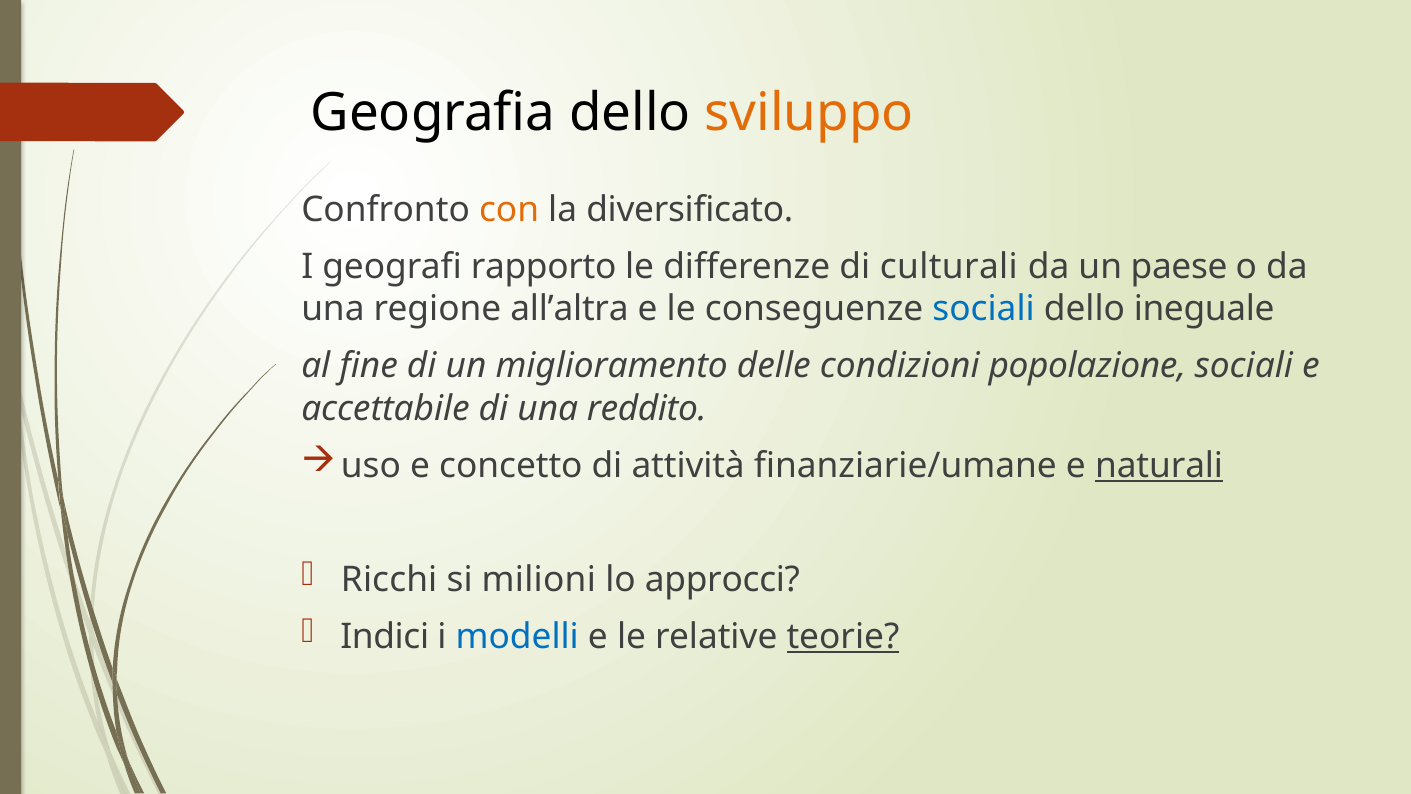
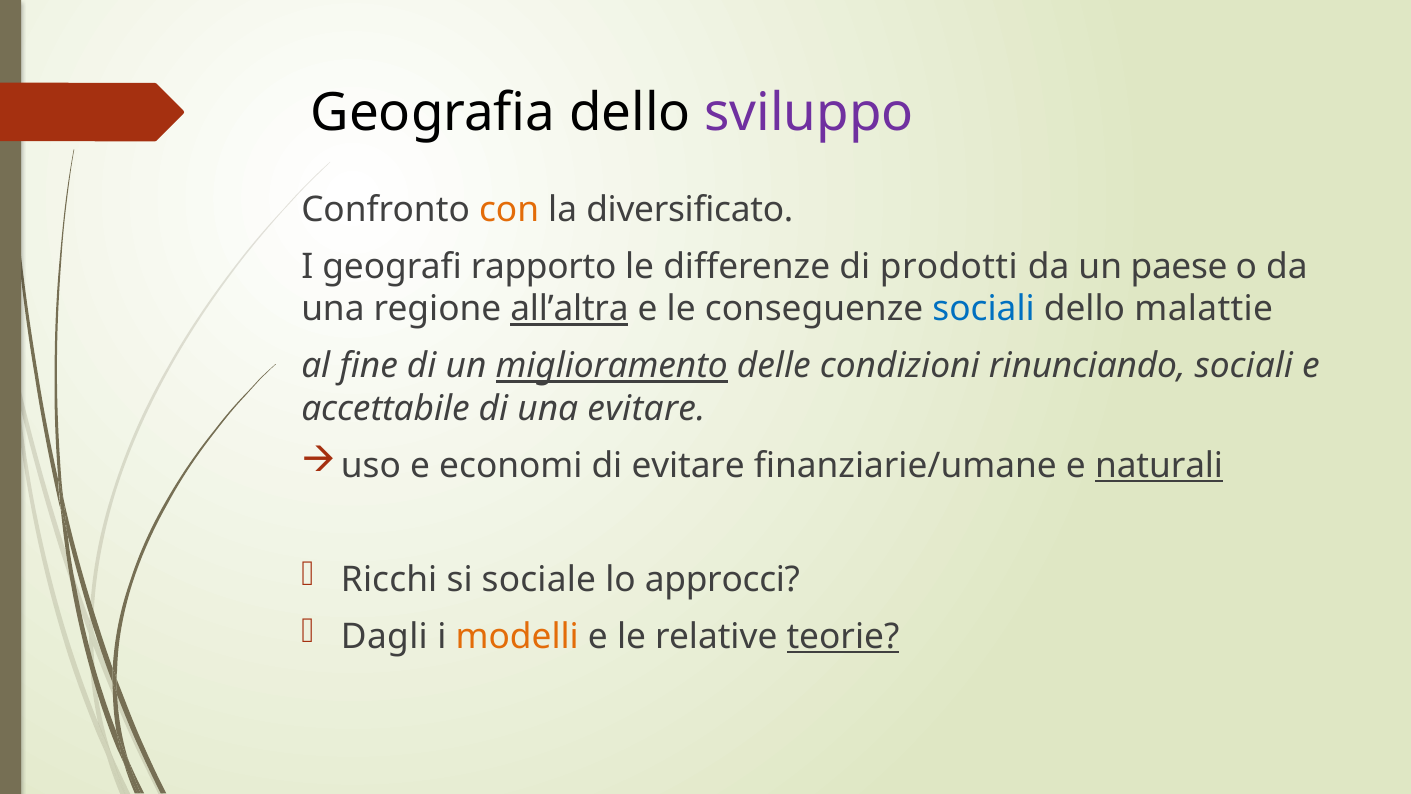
sviluppo colour: orange -> purple
culturali: culturali -> prodotti
all’altra underline: none -> present
ineguale: ineguale -> malattie
miglioramento underline: none -> present
popolazione: popolazione -> rinunciando
una reddito: reddito -> evitare
concetto: concetto -> economi
di attività: attività -> evitare
milioni: milioni -> sociale
Indici: Indici -> Dagli
modelli colour: blue -> orange
